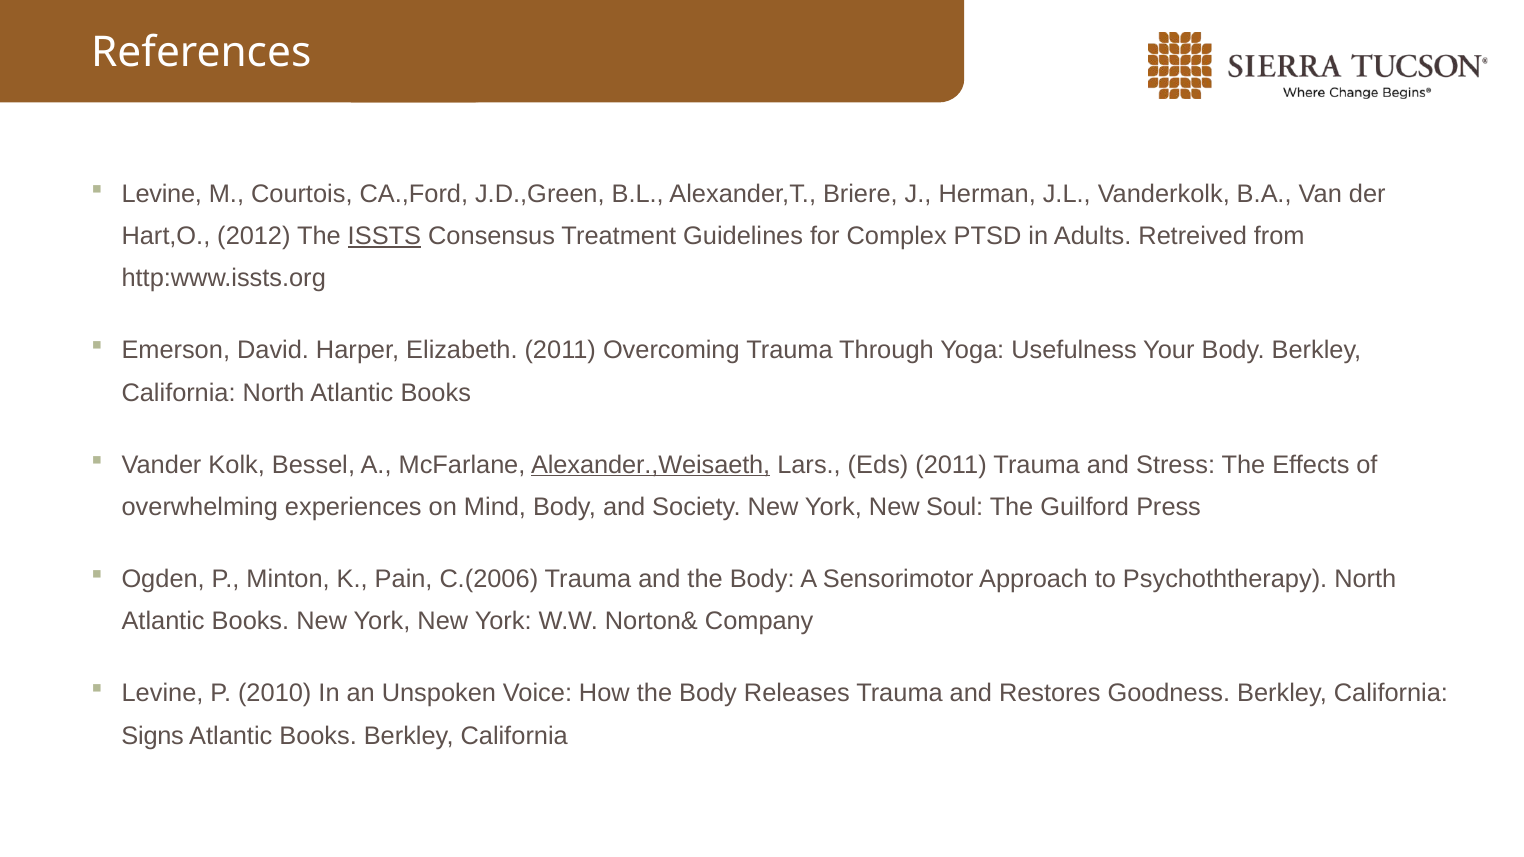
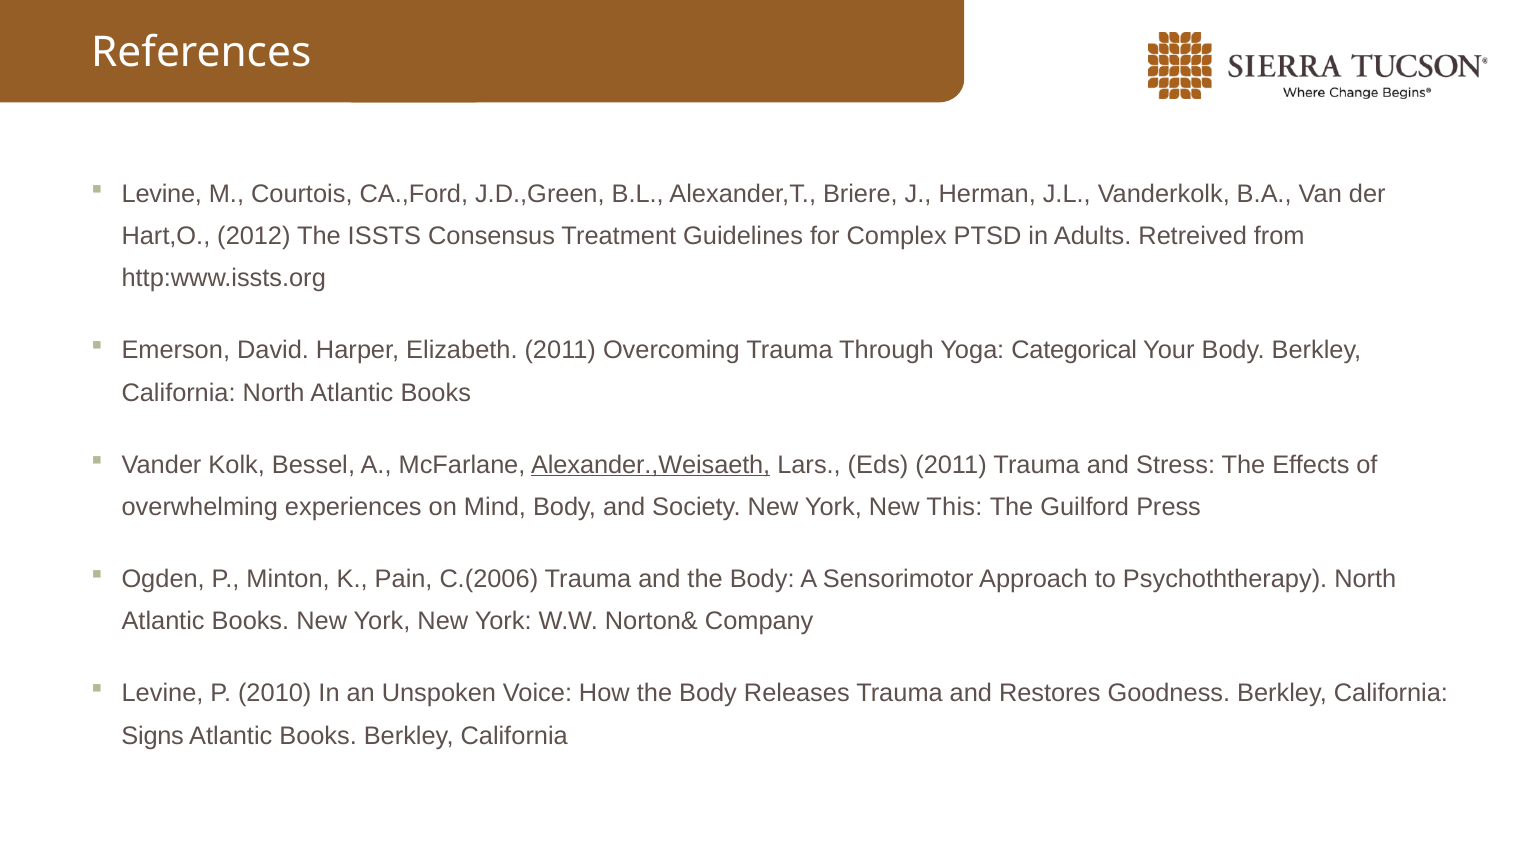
ISSTS underline: present -> none
Usefulness: Usefulness -> Categorical
Soul: Soul -> This
